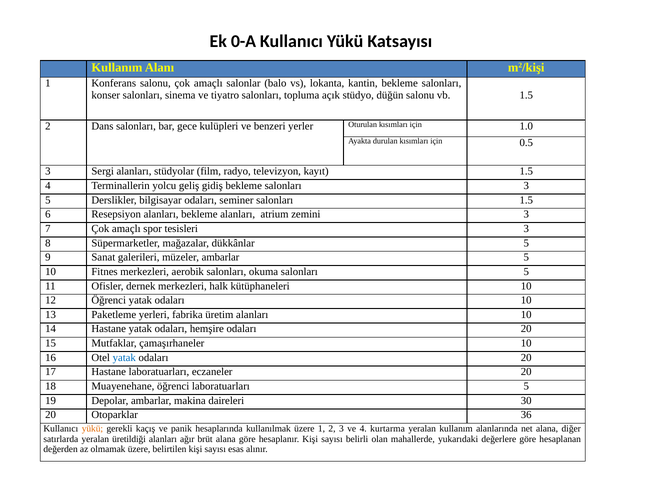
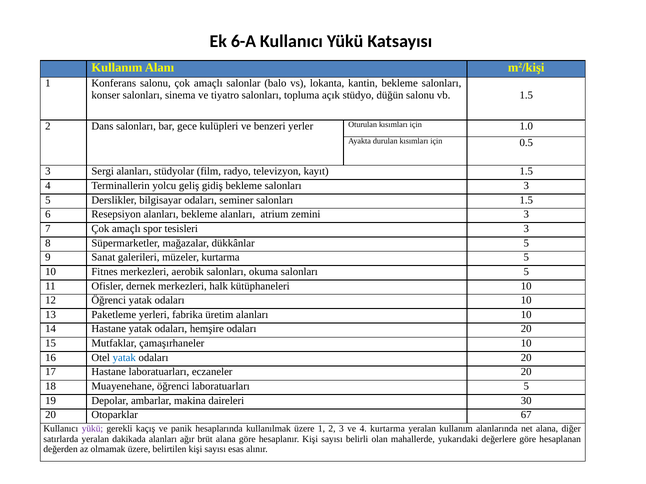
0-A: 0-A -> 6-A
müzeler ambarlar: ambarlar -> kurtarma
36: 36 -> 67
yükü at (92, 429) colour: orange -> purple
üretildiği: üretildiği -> dakikada
